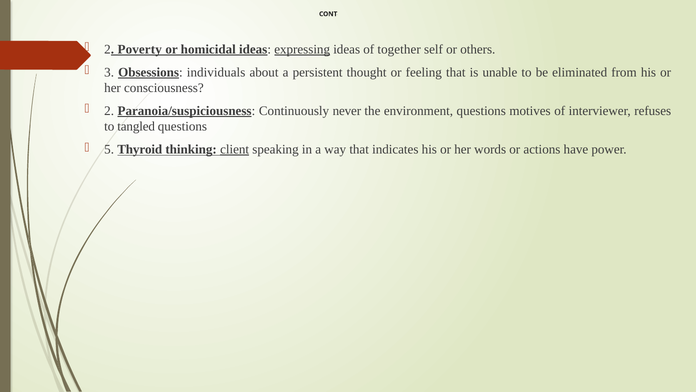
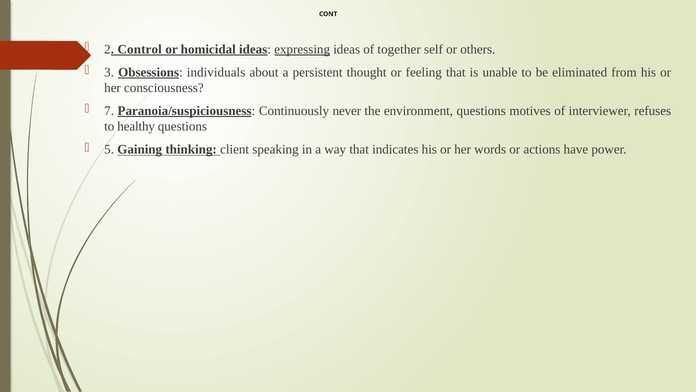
Poverty: Poverty -> Control
2 at (109, 111): 2 -> 7
tangled: tangled -> healthy
Thyroid: Thyroid -> Gaining
client underline: present -> none
